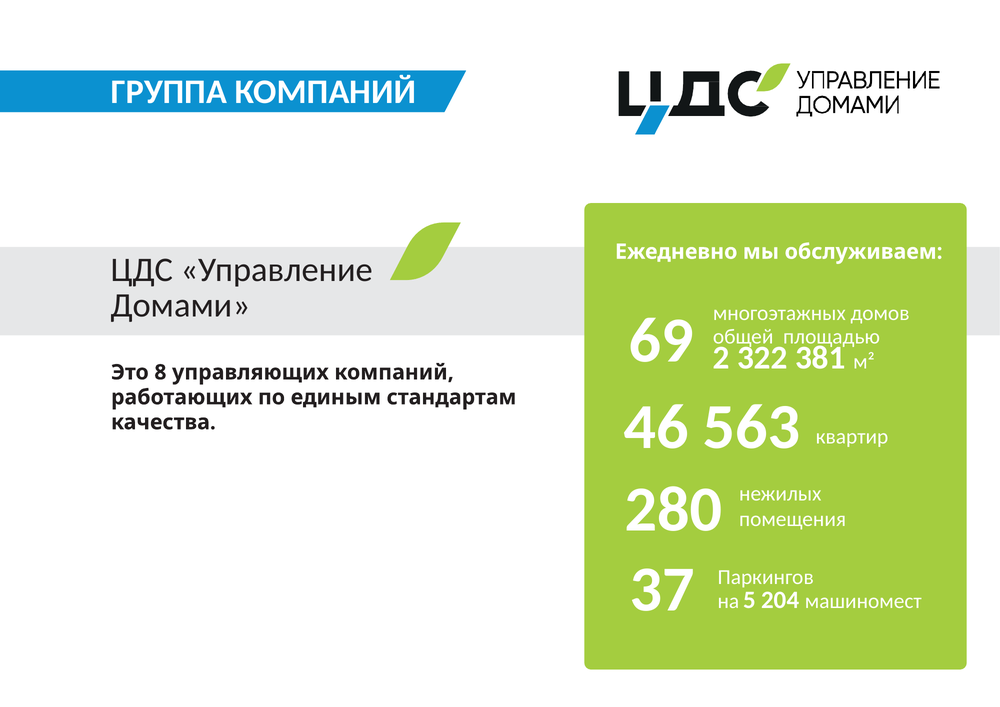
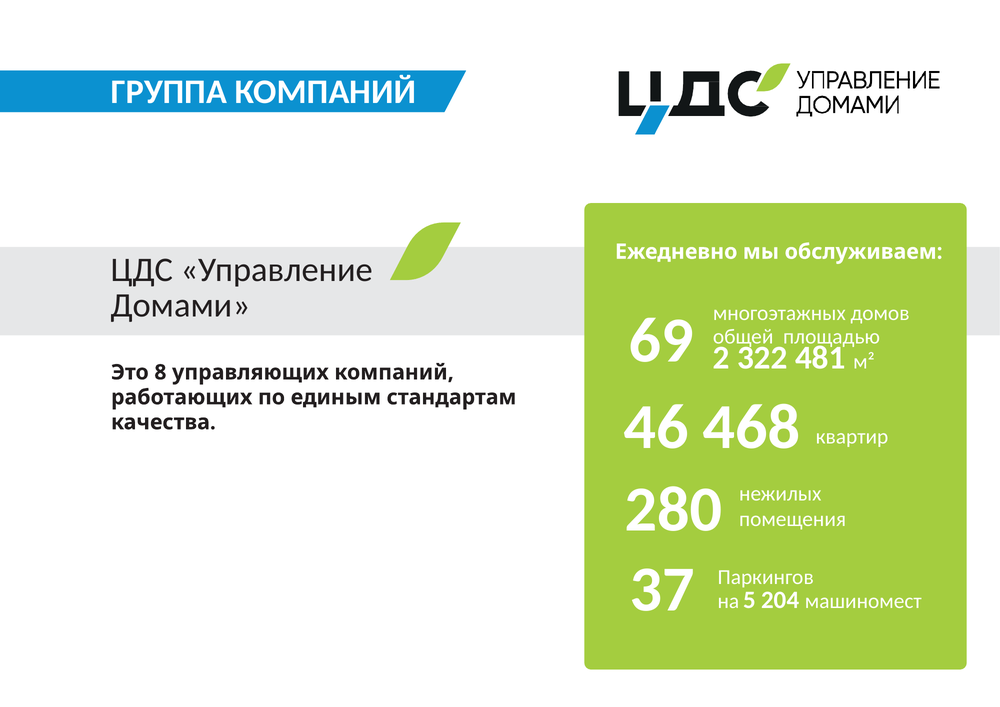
381: 381 -> 481
563: 563 -> 468
